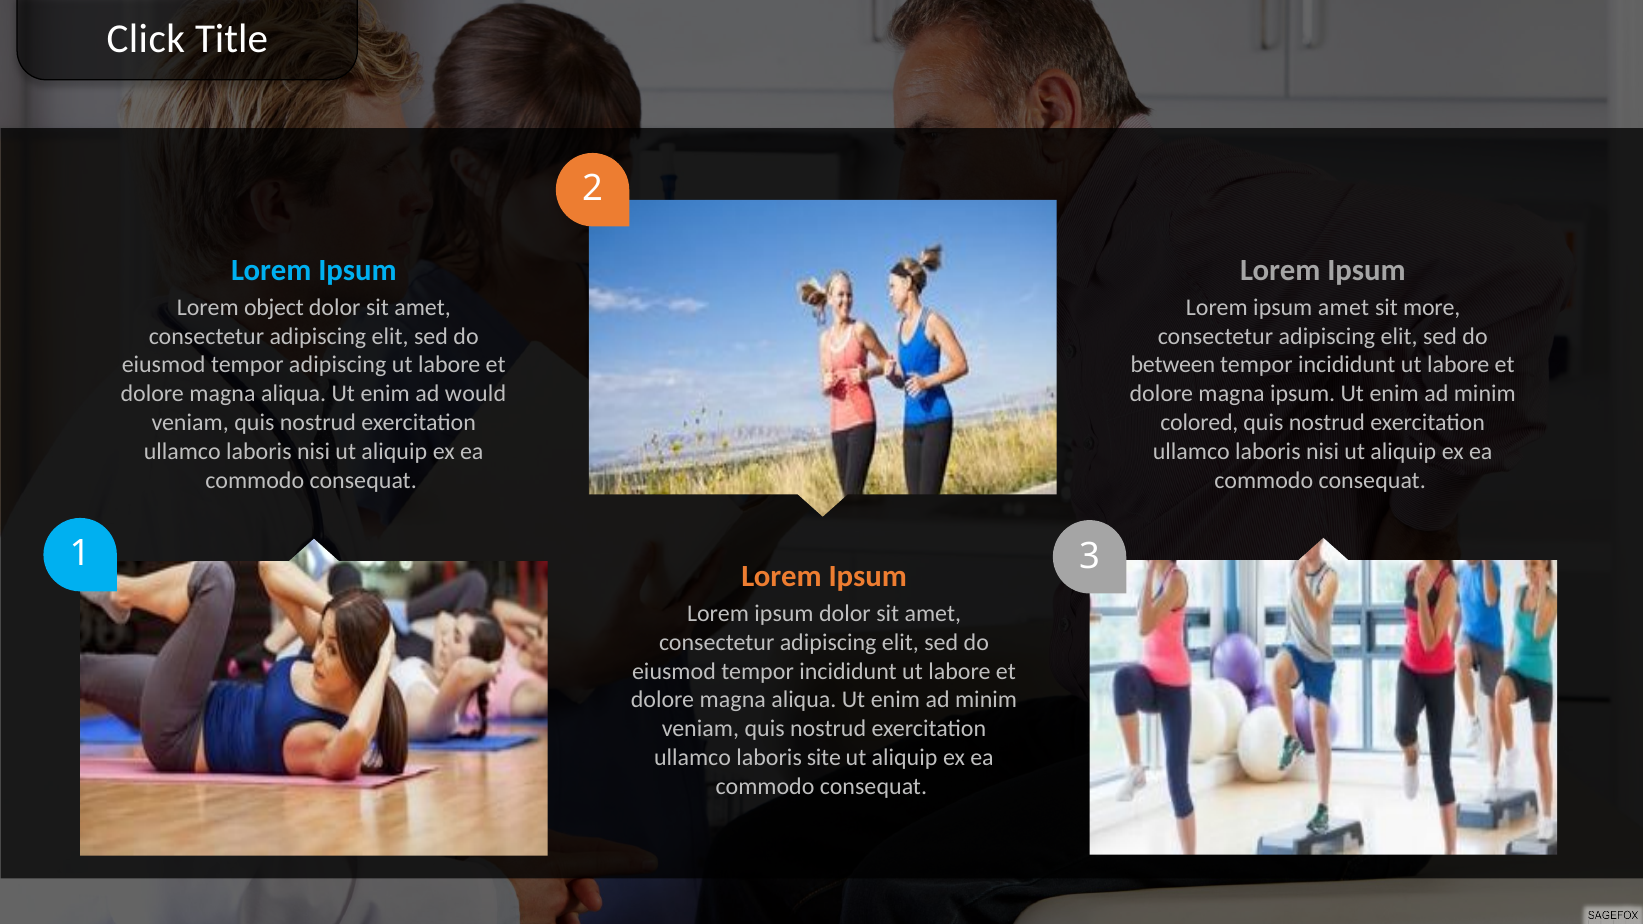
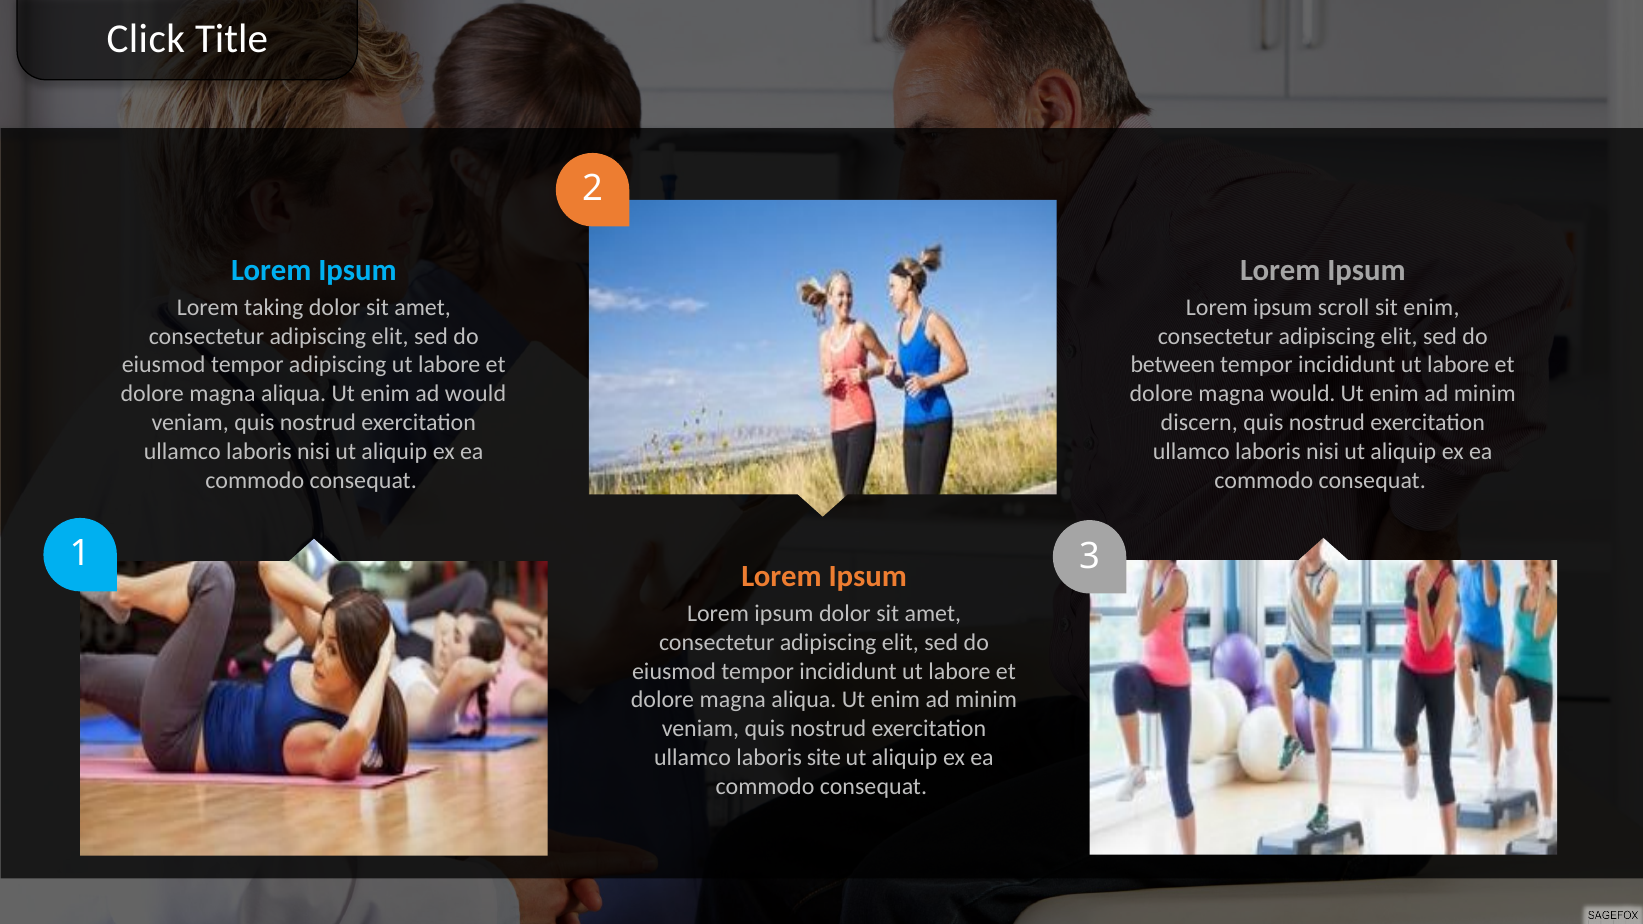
object: object -> taking
ipsum amet: amet -> scroll
sit more: more -> enim
magna ipsum: ipsum -> would
colored: colored -> discern
